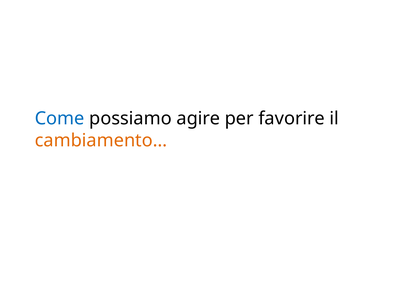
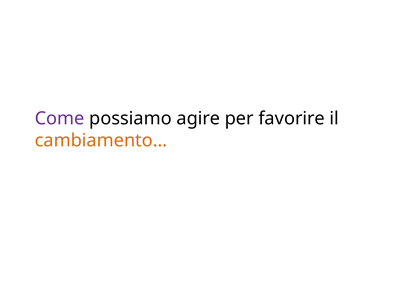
Come colour: blue -> purple
